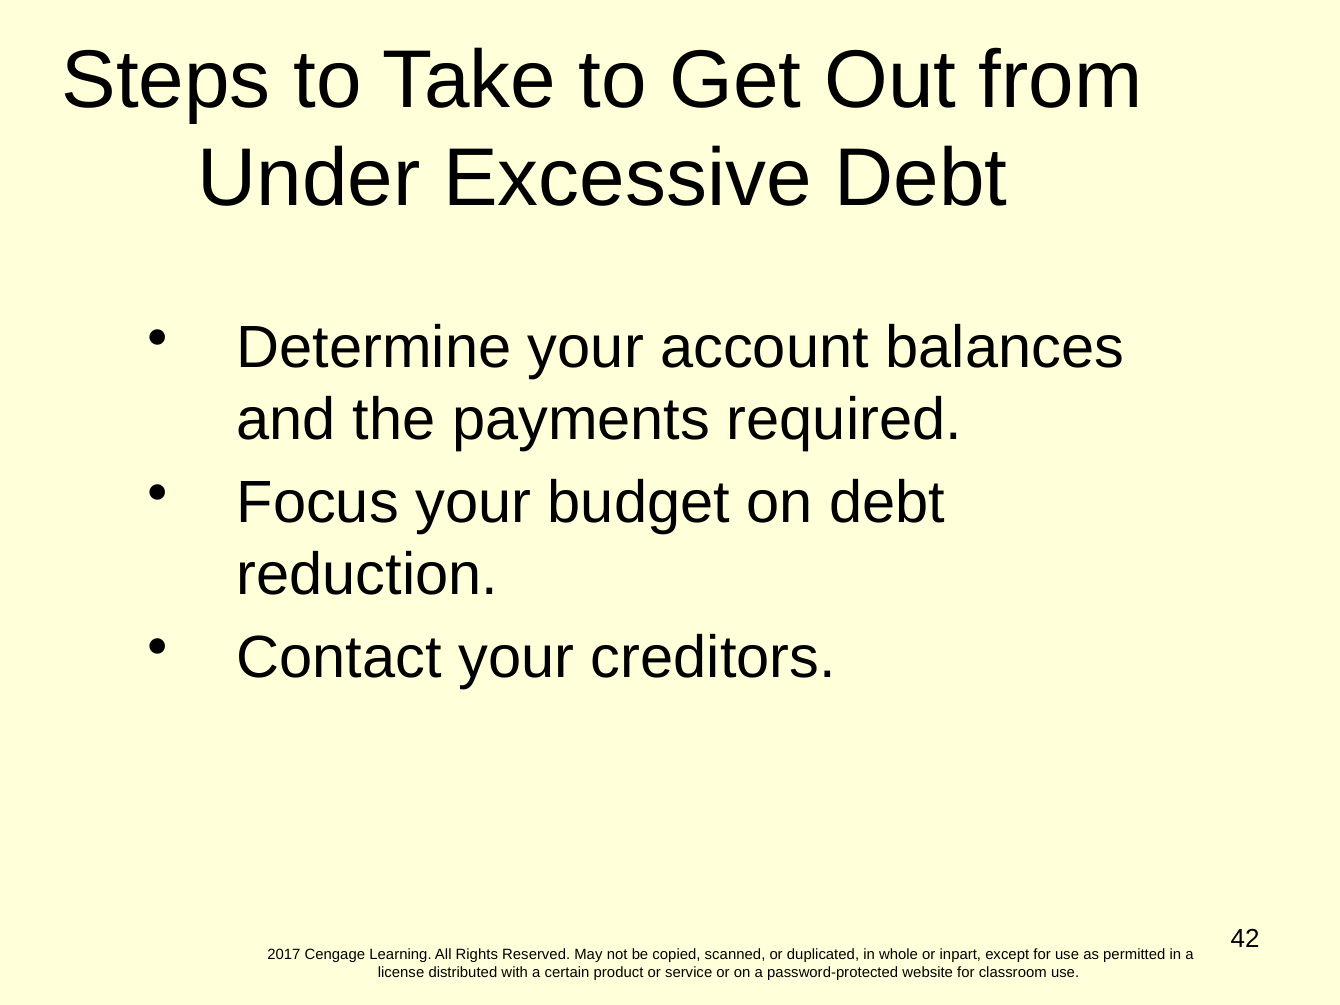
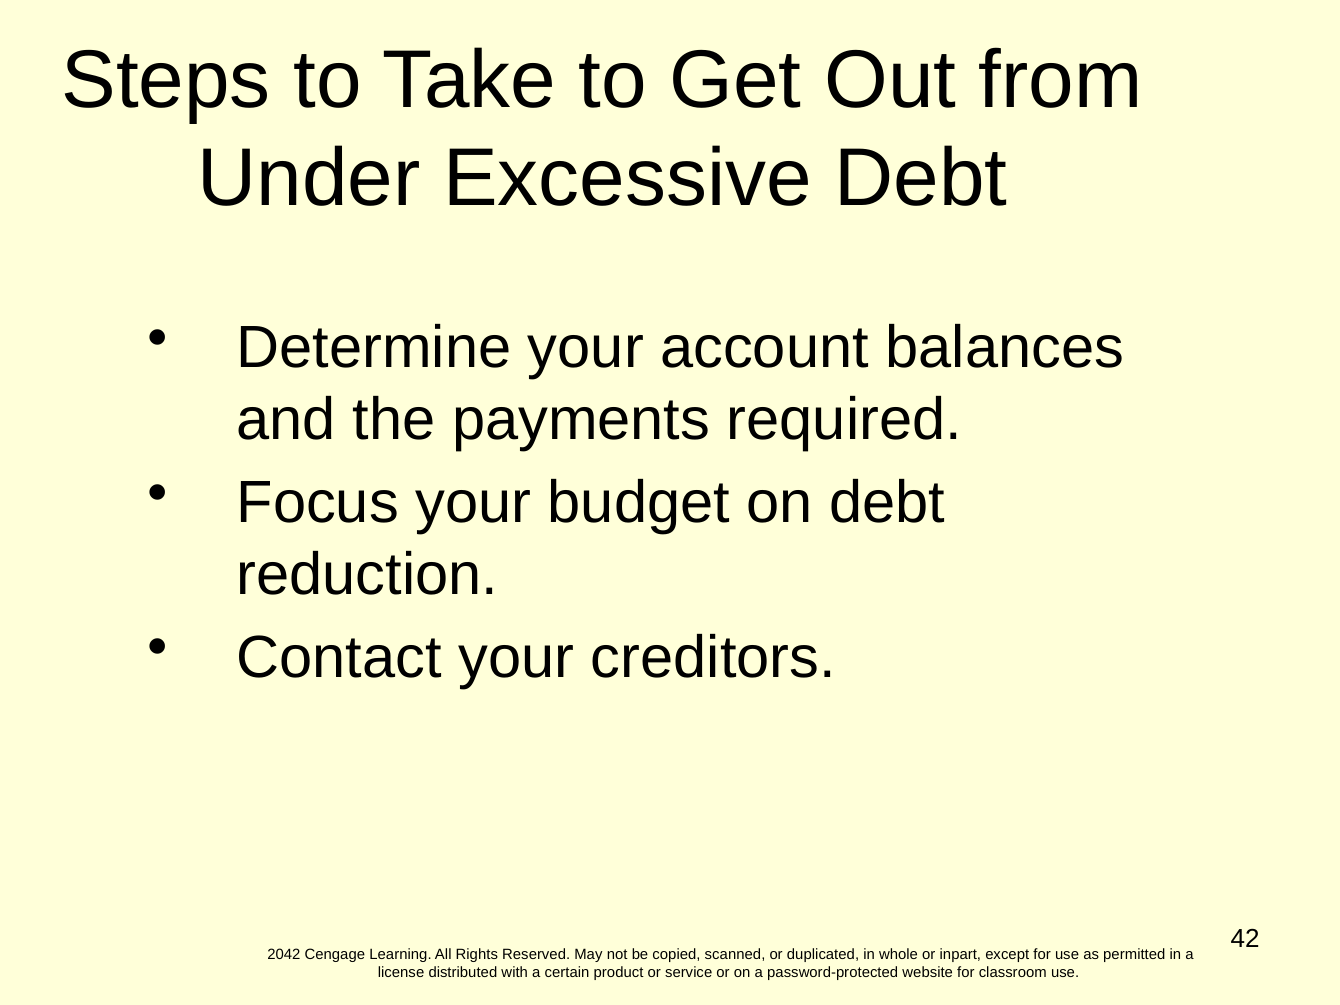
2017: 2017 -> 2042
